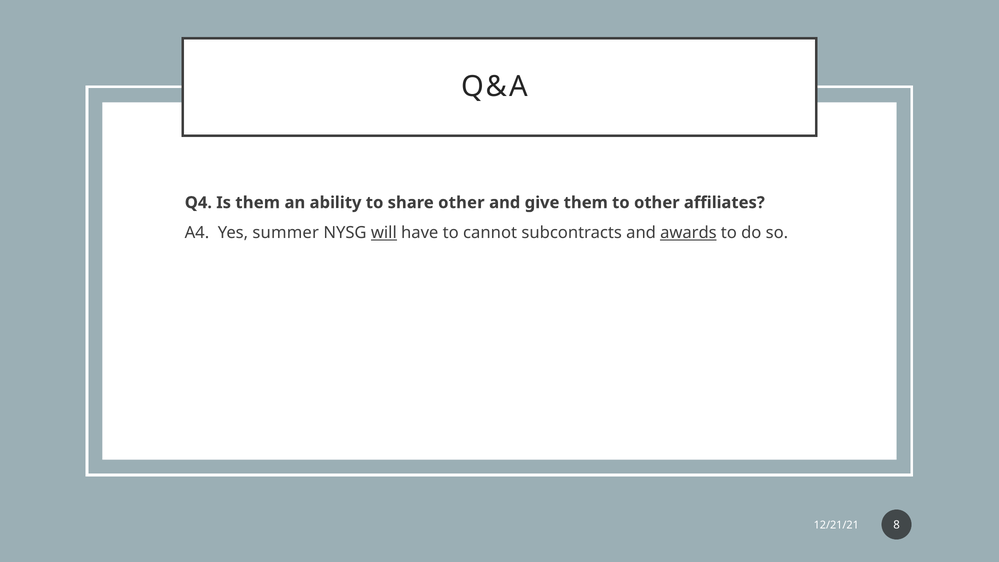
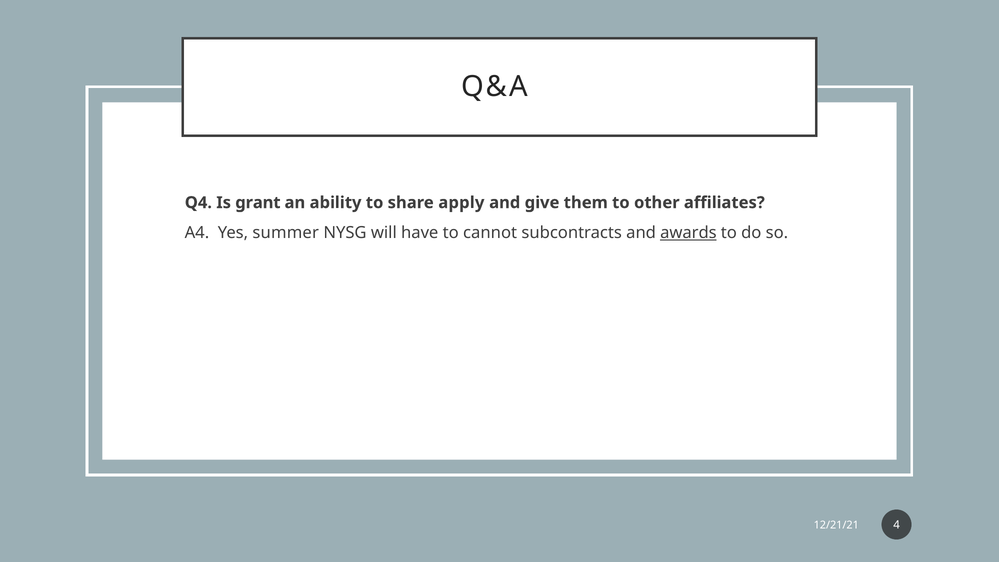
Is them: them -> grant
share other: other -> apply
will underline: present -> none
8: 8 -> 4
